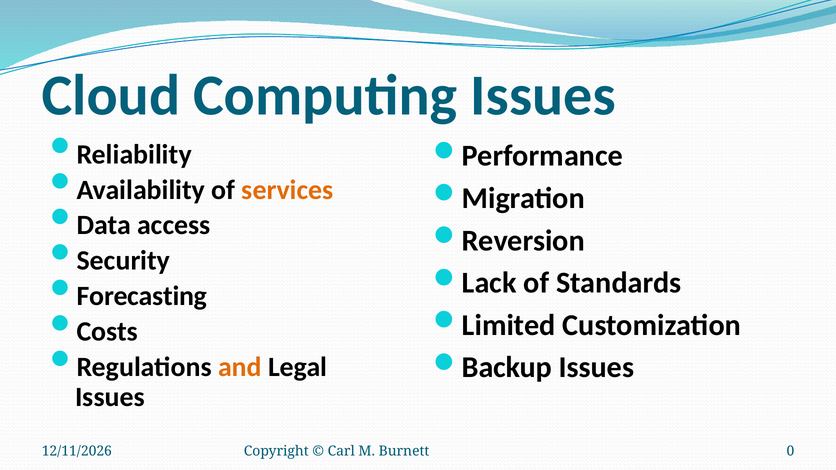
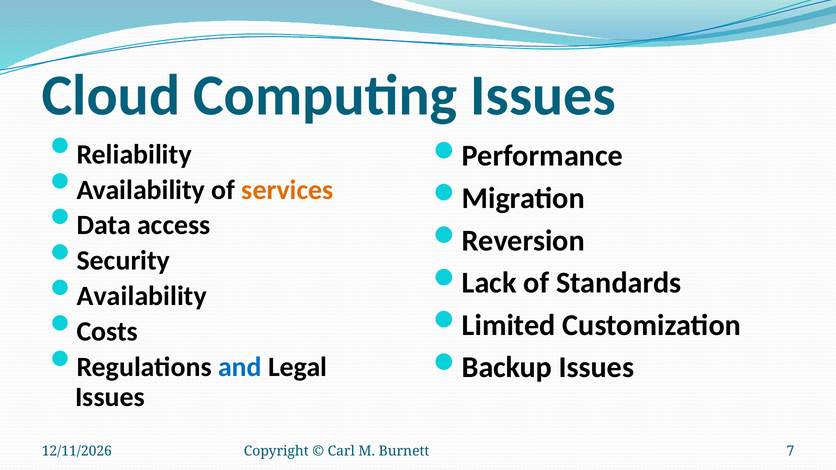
Forecasting at (142, 296): Forecasting -> Availability
and colour: orange -> blue
0: 0 -> 7
